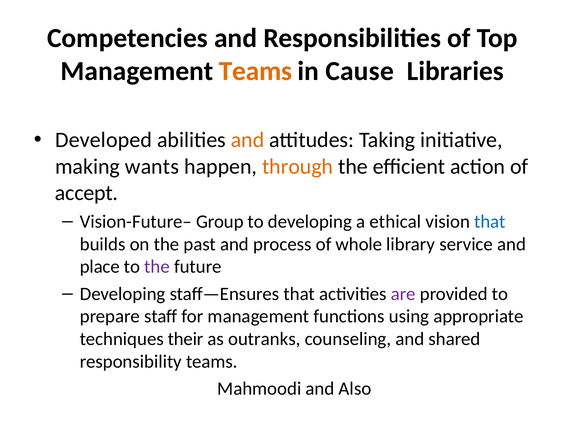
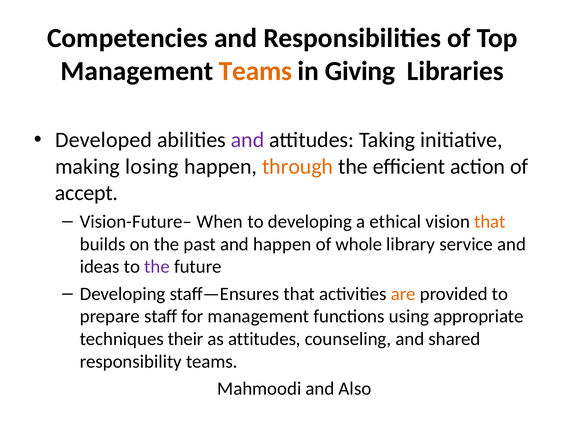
Cause: Cause -> Giving
and at (248, 140) colour: orange -> purple
wants: wants -> losing
Group: Group -> When
that at (490, 221) colour: blue -> orange
and process: process -> happen
place: place -> ideas
are colour: purple -> orange
as outranks: outranks -> attitudes
